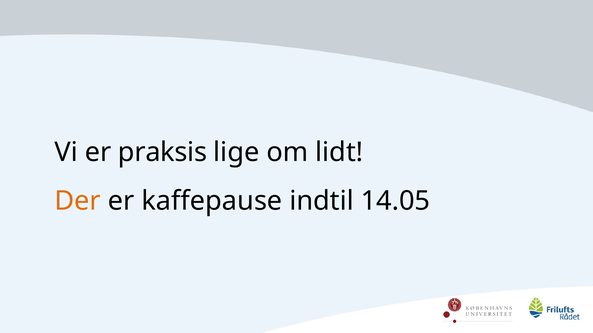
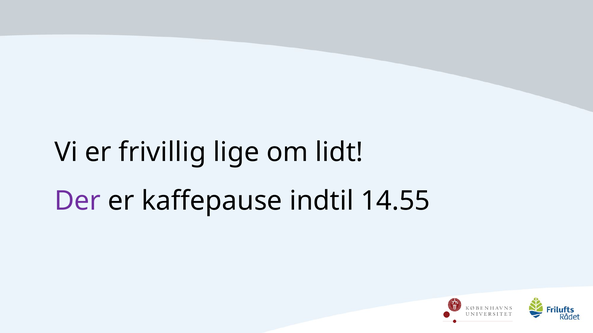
praksis: praksis -> frivillig
Der colour: orange -> purple
14.05: 14.05 -> 14.55
